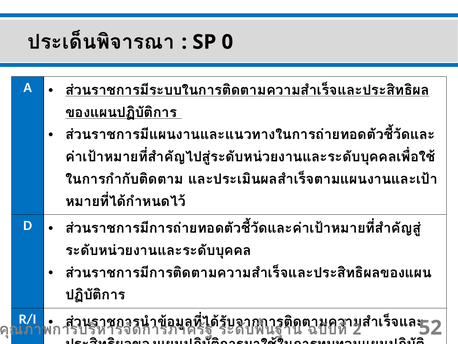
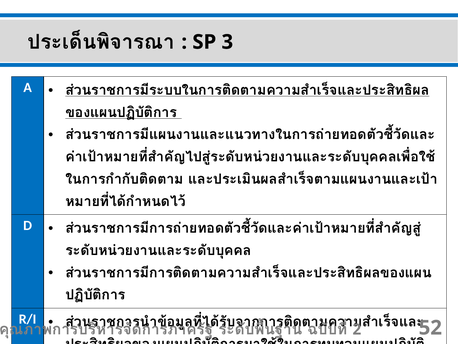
0: 0 -> 3
